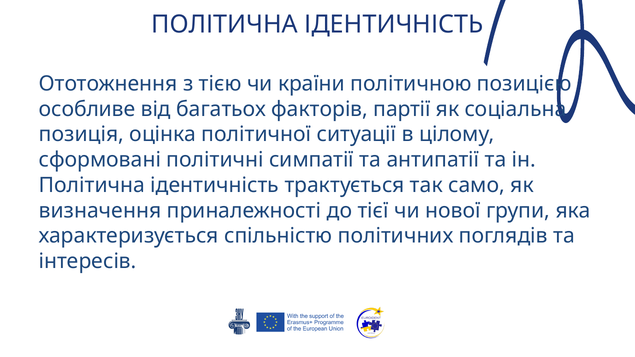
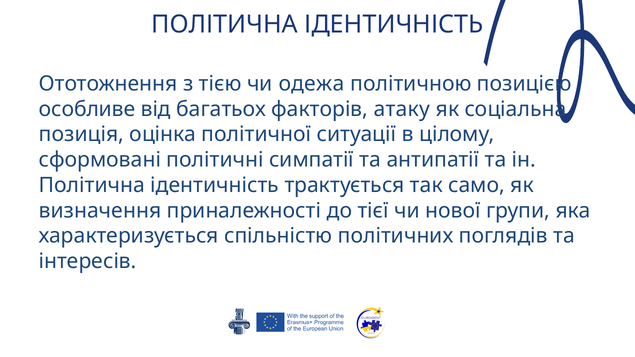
країни: країни -> одежа
партії: партії -> атаку
